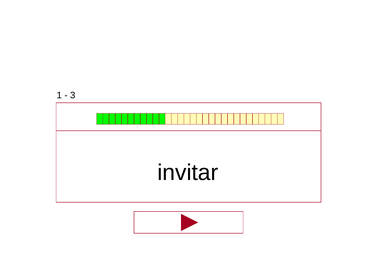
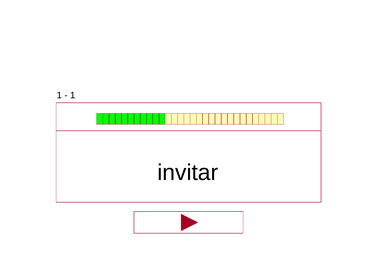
3 at (73, 95): 3 -> 1
